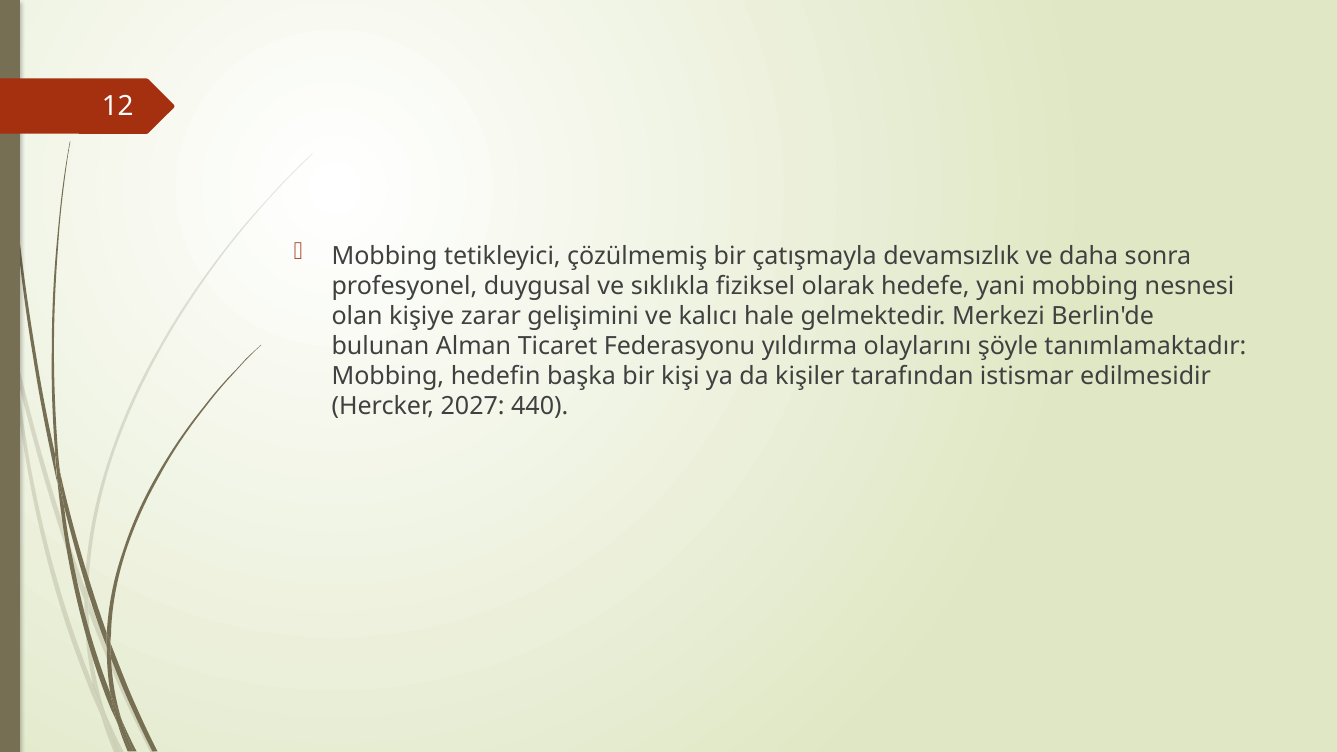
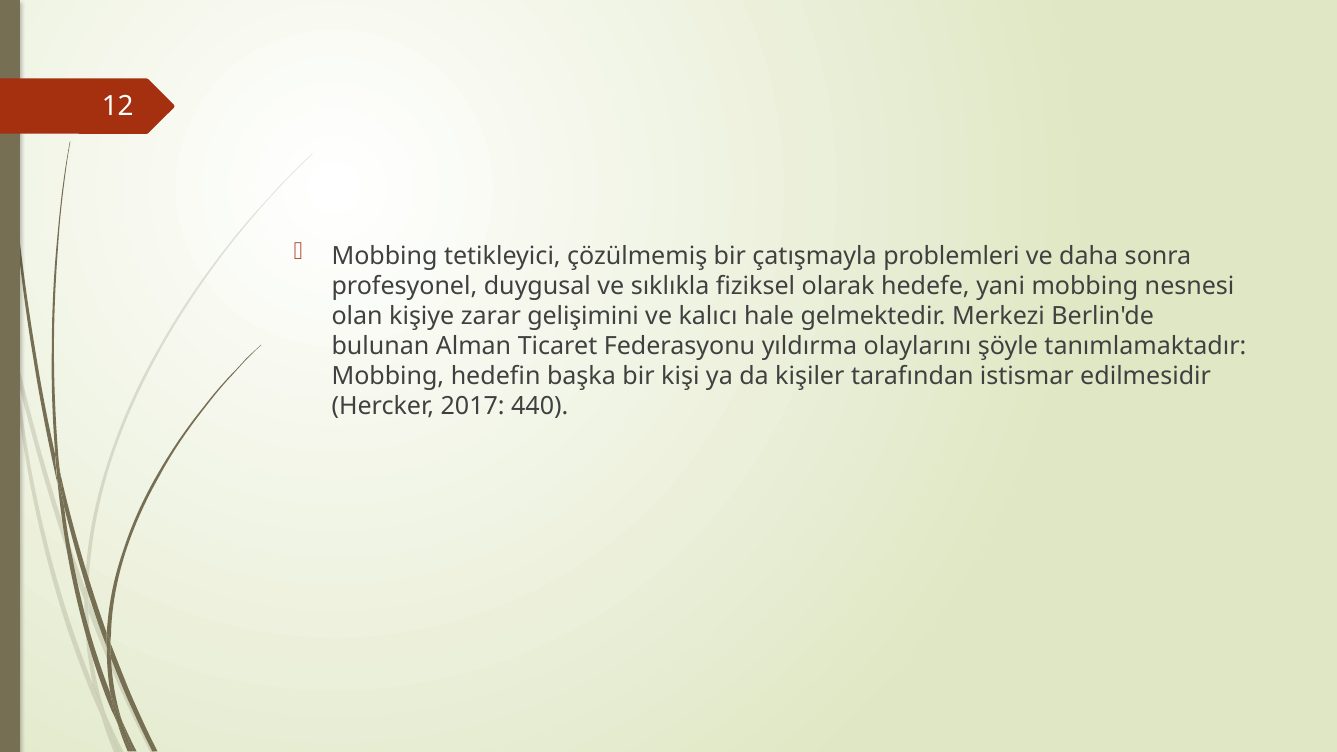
devamsızlık: devamsızlık -> problemleri
2027: 2027 -> 2017
